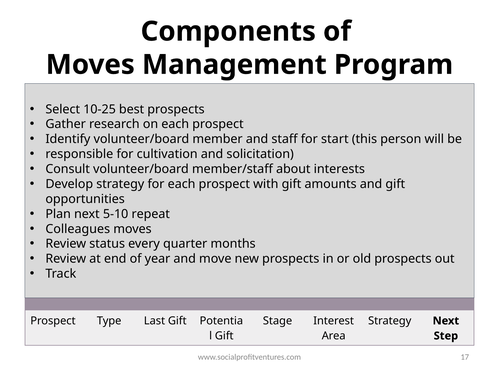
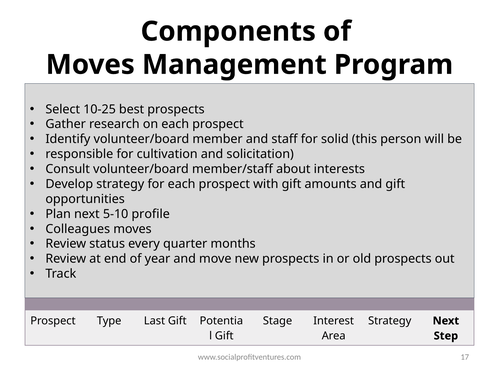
start: start -> solid
repeat: repeat -> profile
